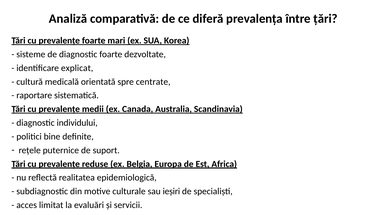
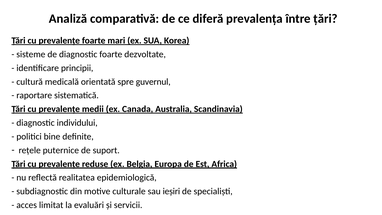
explicat: explicat -> principii
centrate: centrate -> guvernul
